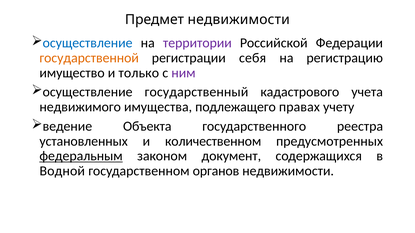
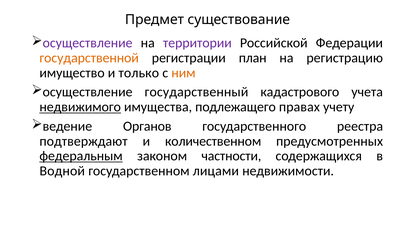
Предмет недвижимости: недвижимости -> существование
осуществление at (88, 43) colour: blue -> purple
себя: себя -> план
ним colour: purple -> orange
недвижимого underline: none -> present
Объекта: Объекта -> Органов
установленных: установленных -> подтверждают
документ: документ -> частности
органов: органов -> лицами
